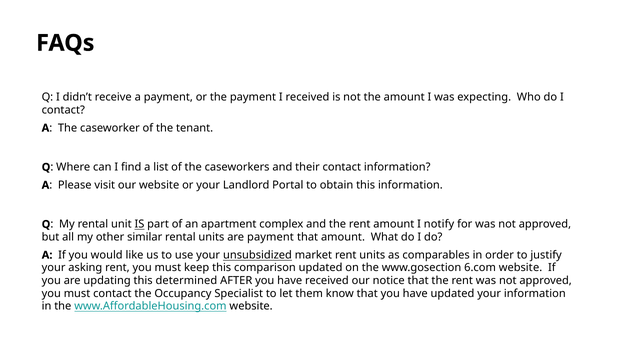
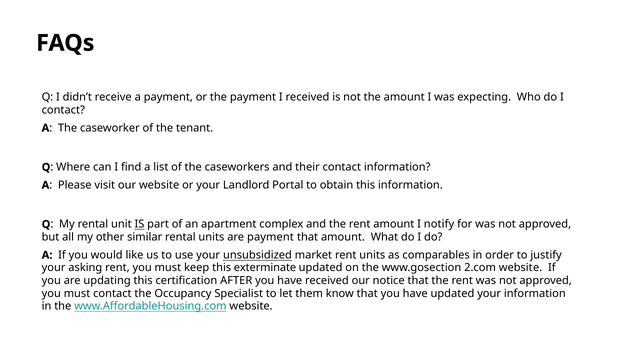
comparison: comparison -> exterminate
6.com: 6.com -> 2.com
determined: determined -> certification
